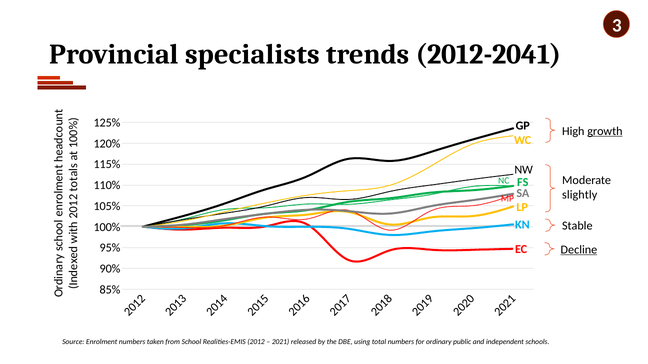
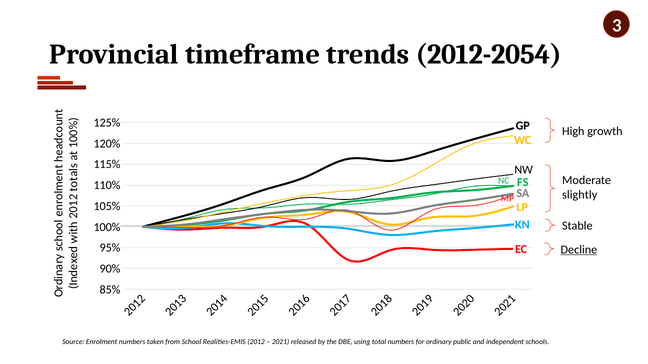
specialists: specialists -> timeframe
2012-2041: 2012-2041 -> 2012-2054
growth underline: present -> none
